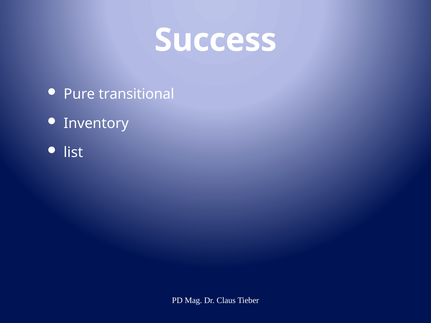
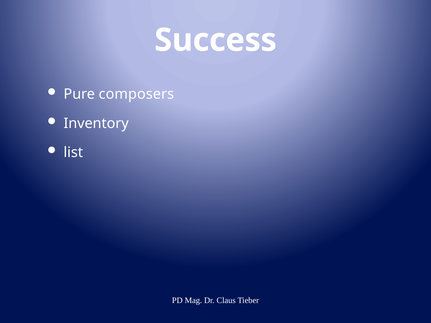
transitional: transitional -> composers
